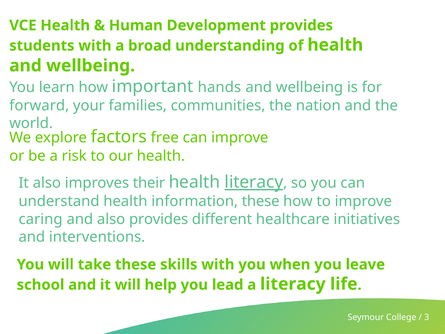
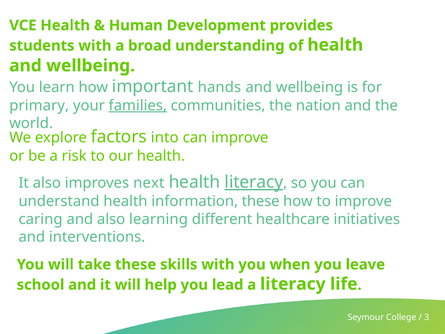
forward: forward -> primary
families underline: none -> present
free: free -> into
their: their -> next
also provides: provides -> learning
